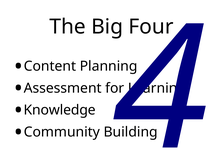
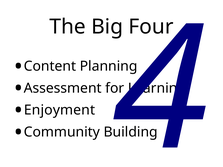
Knowledge: Knowledge -> Enjoyment
